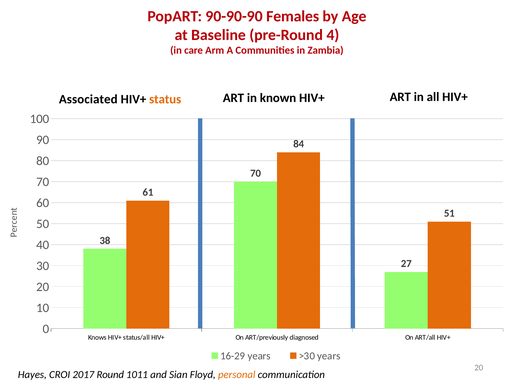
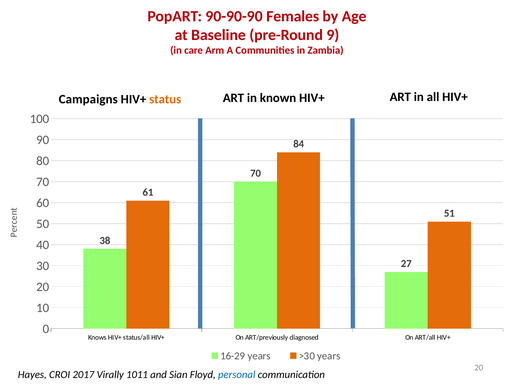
4: 4 -> 9
Associated: Associated -> Campaigns
Round: Round -> Virally
personal colour: orange -> blue
